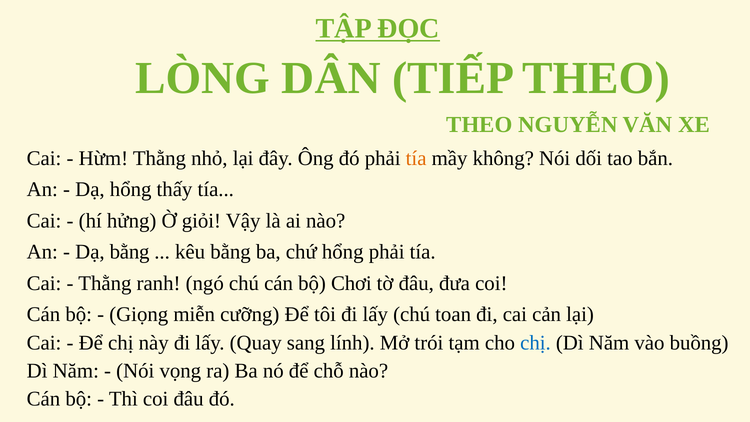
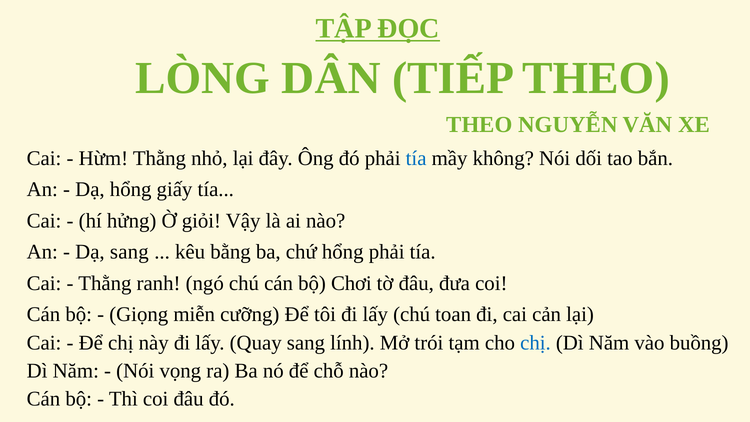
tía at (416, 158) colour: orange -> blue
thấy: thấy -> giấy
Dạ bằng: bằng -> sang
